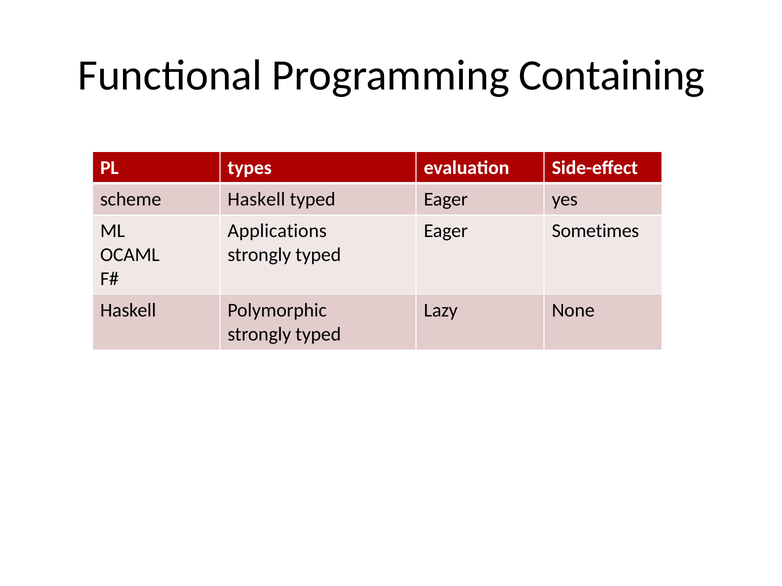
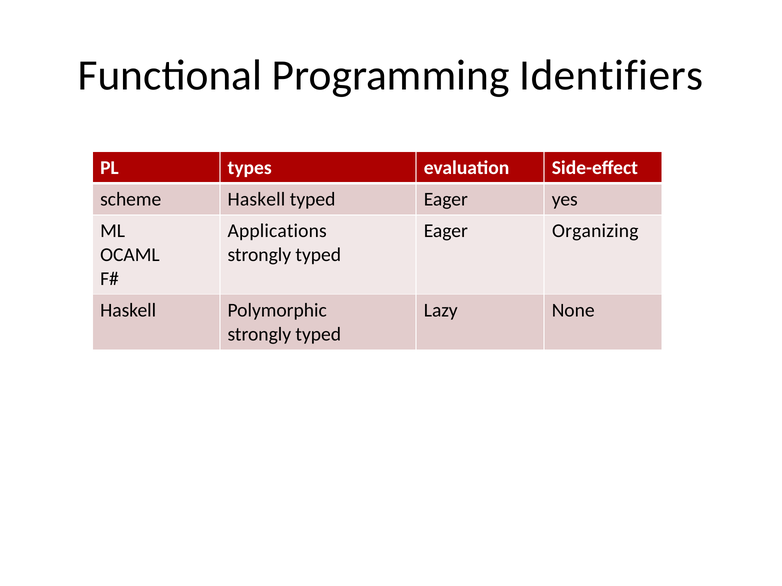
Containing: Containing -> Identifiers
Sometimes: Sometimes -> Organizing
